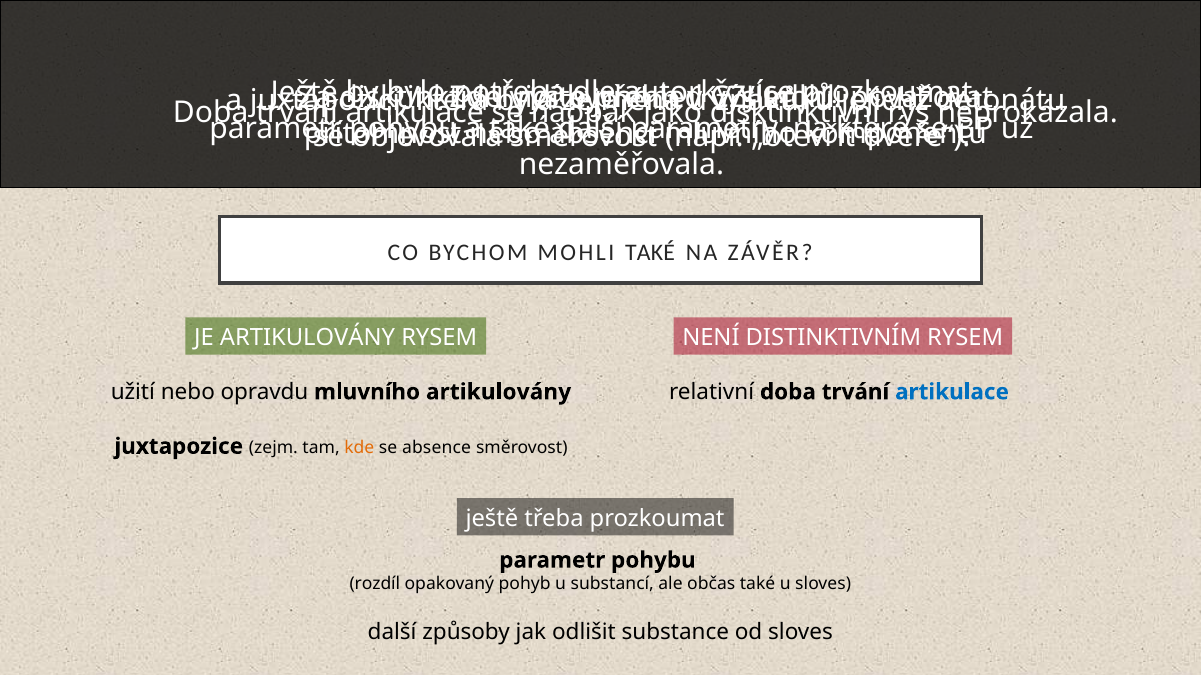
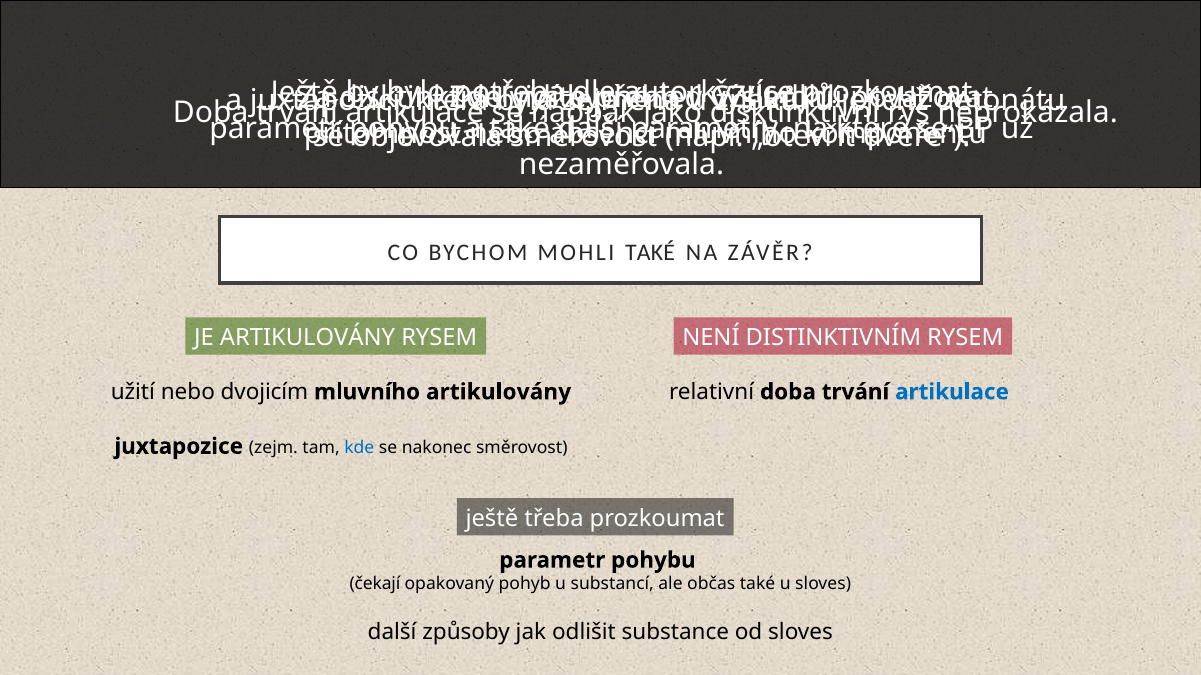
opravdu: opravdu -> dvojicím
kde colour: orange -> blue
absence: absence -> nakonec
rozdíl: rozdíl -> čekají
